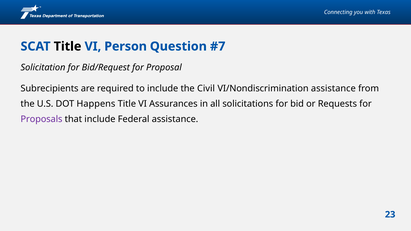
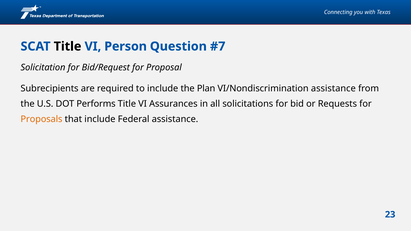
Civil: Civil -> Plan
Happens: Happens -> Performs
Proposals colour: purple -> orange
